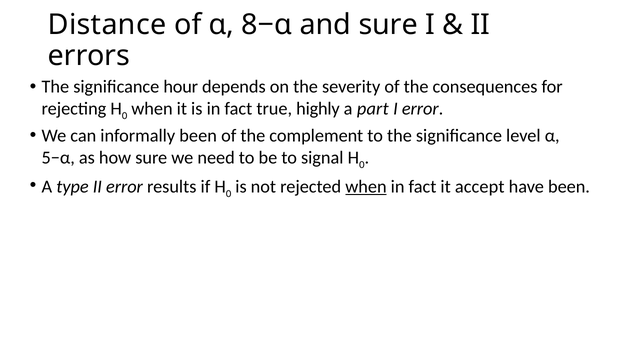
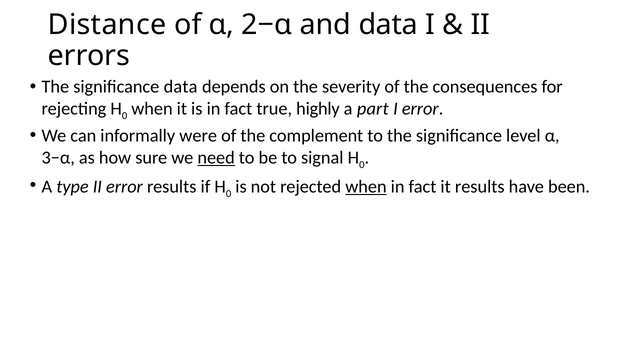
8−α: 8−α -> 2−α
and sure: sure -> data
significance hour: hour -> data
informally been: been -> were
5−α: 5−α -> 3−α
need underline: none -> present
it accept: accept -> results
